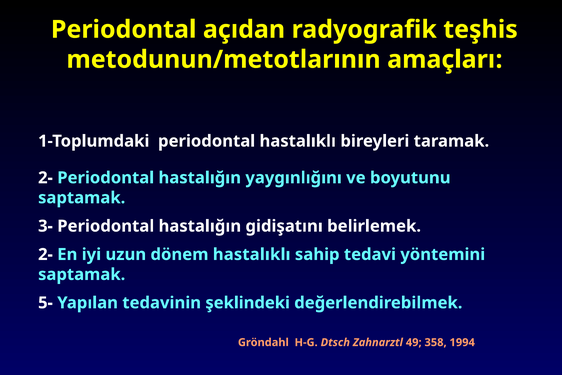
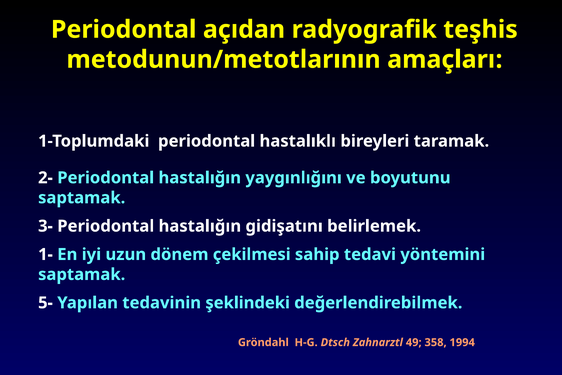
2- at (45, 254): 2- -> 1-
dönem hastalıklı: hastalıklı -> çekilmesi
